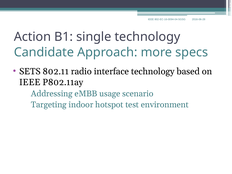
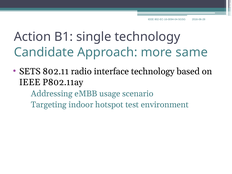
specs: specs -> same
